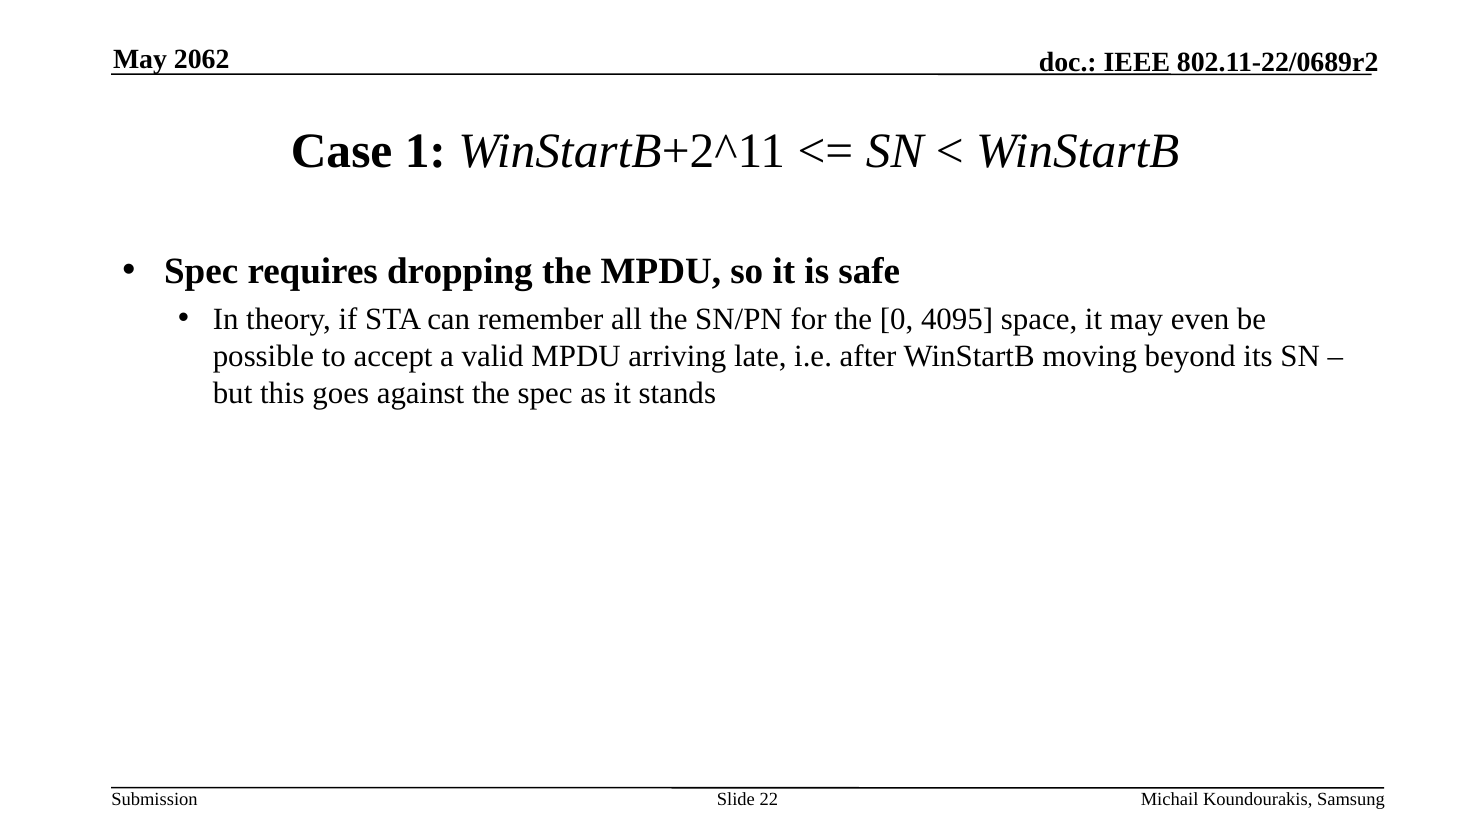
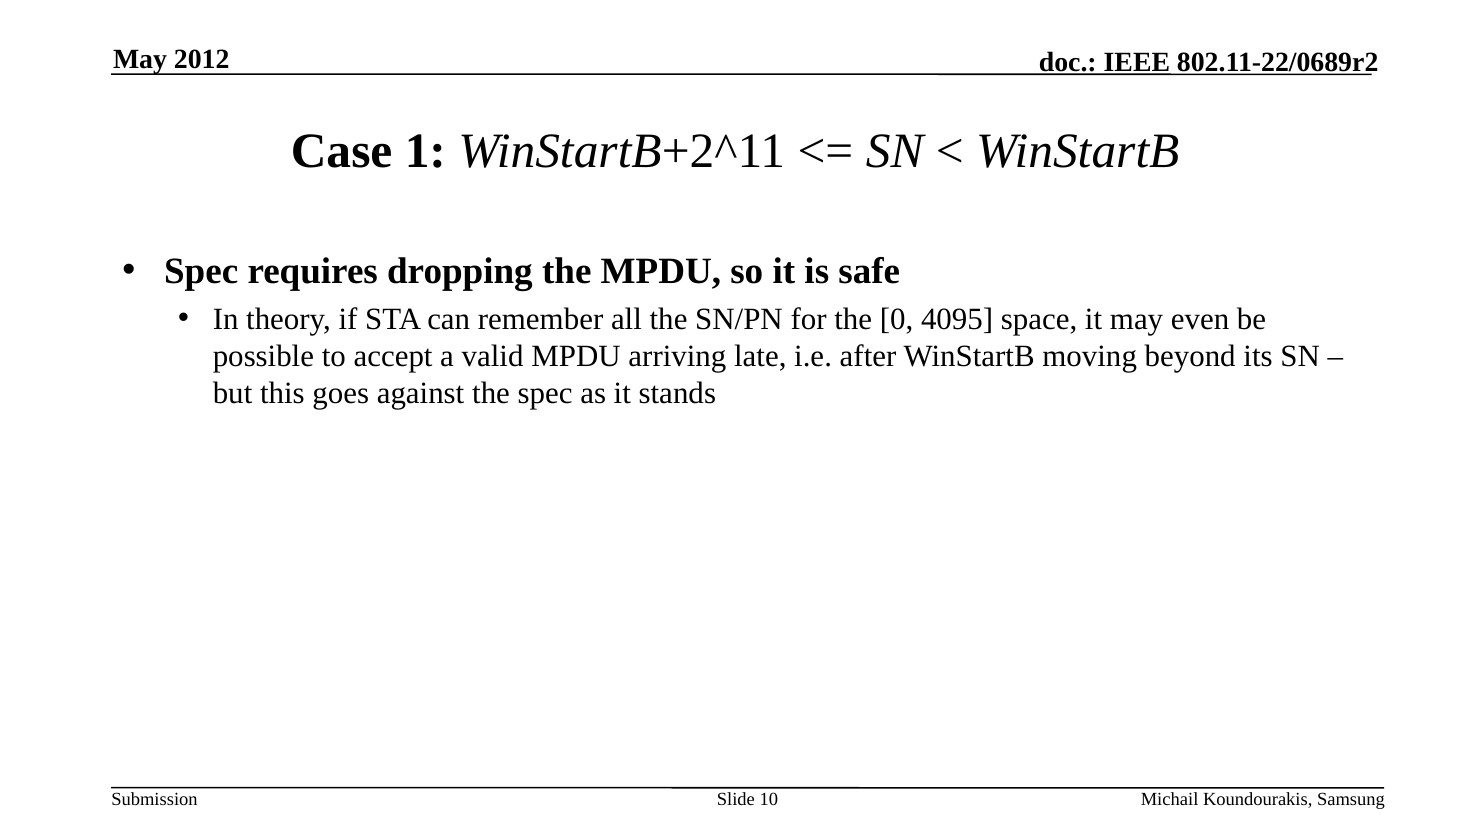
2062: 2062 -> 2012
22: 22 -> 10
